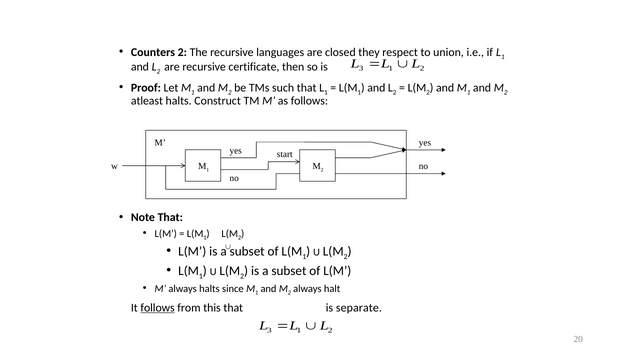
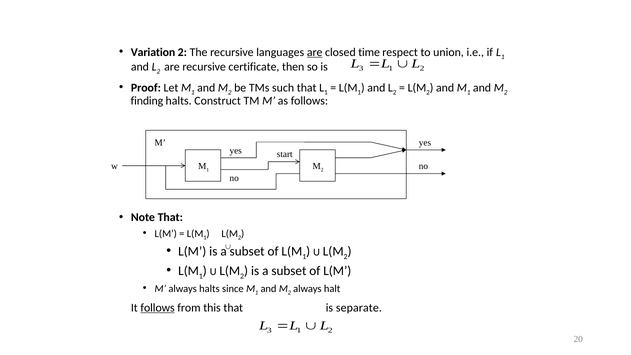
Counters: Counters -> Variation
are at (315, 52) underline: none -> present
they: they -> time
atleast: atleast -> finding
